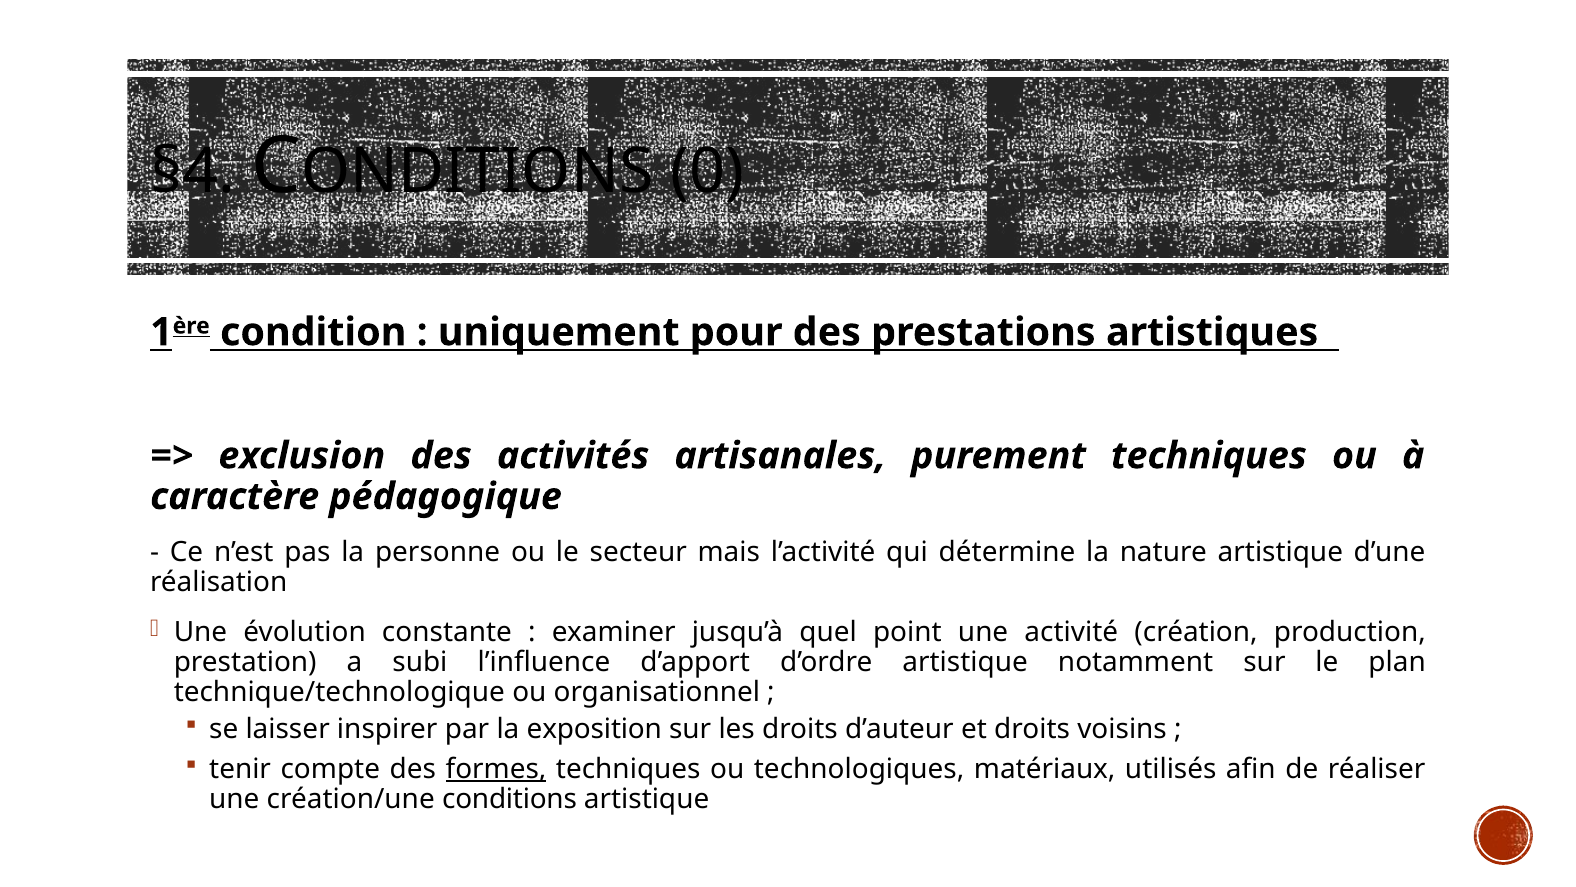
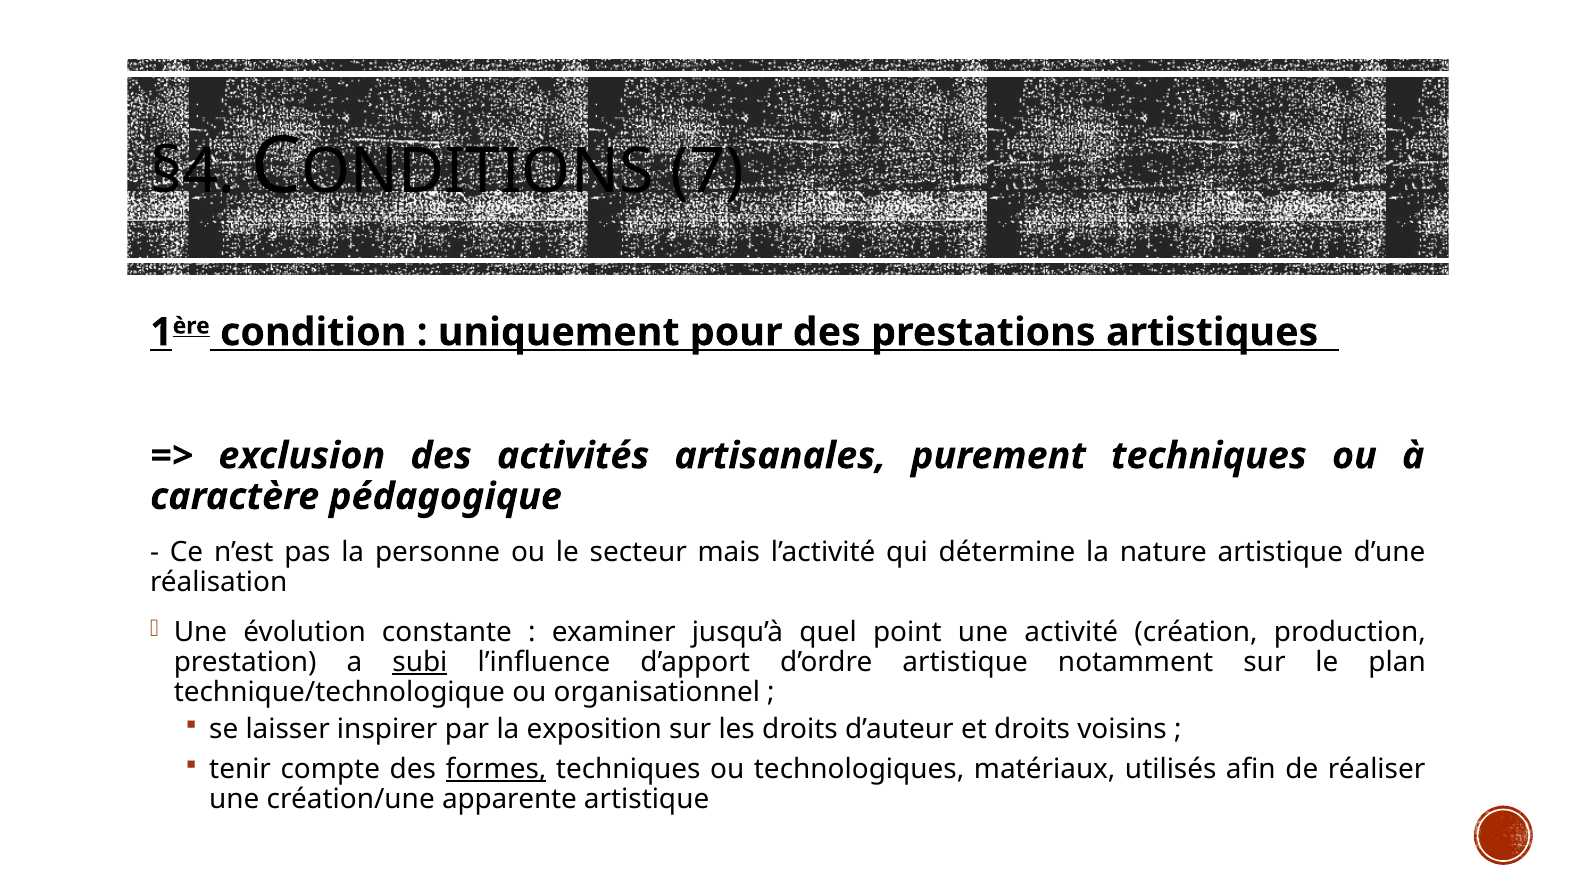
0: 0 -> 7
subi underline: none -> present
conditions: conditions -> apparente
